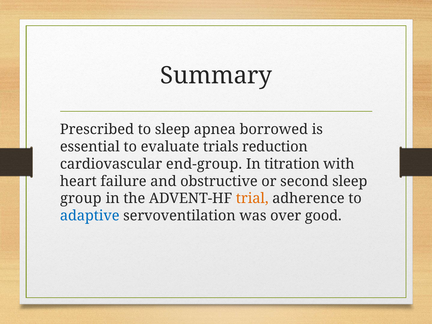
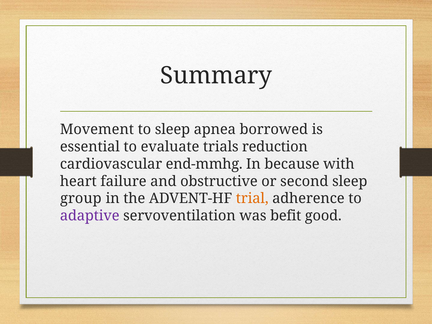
Prescribed: Prescribed -> Movement
end-group: end-group -> end-mmhg
titration: titration -> because
adaptive colour: blue -> purple
over: over -> befit
